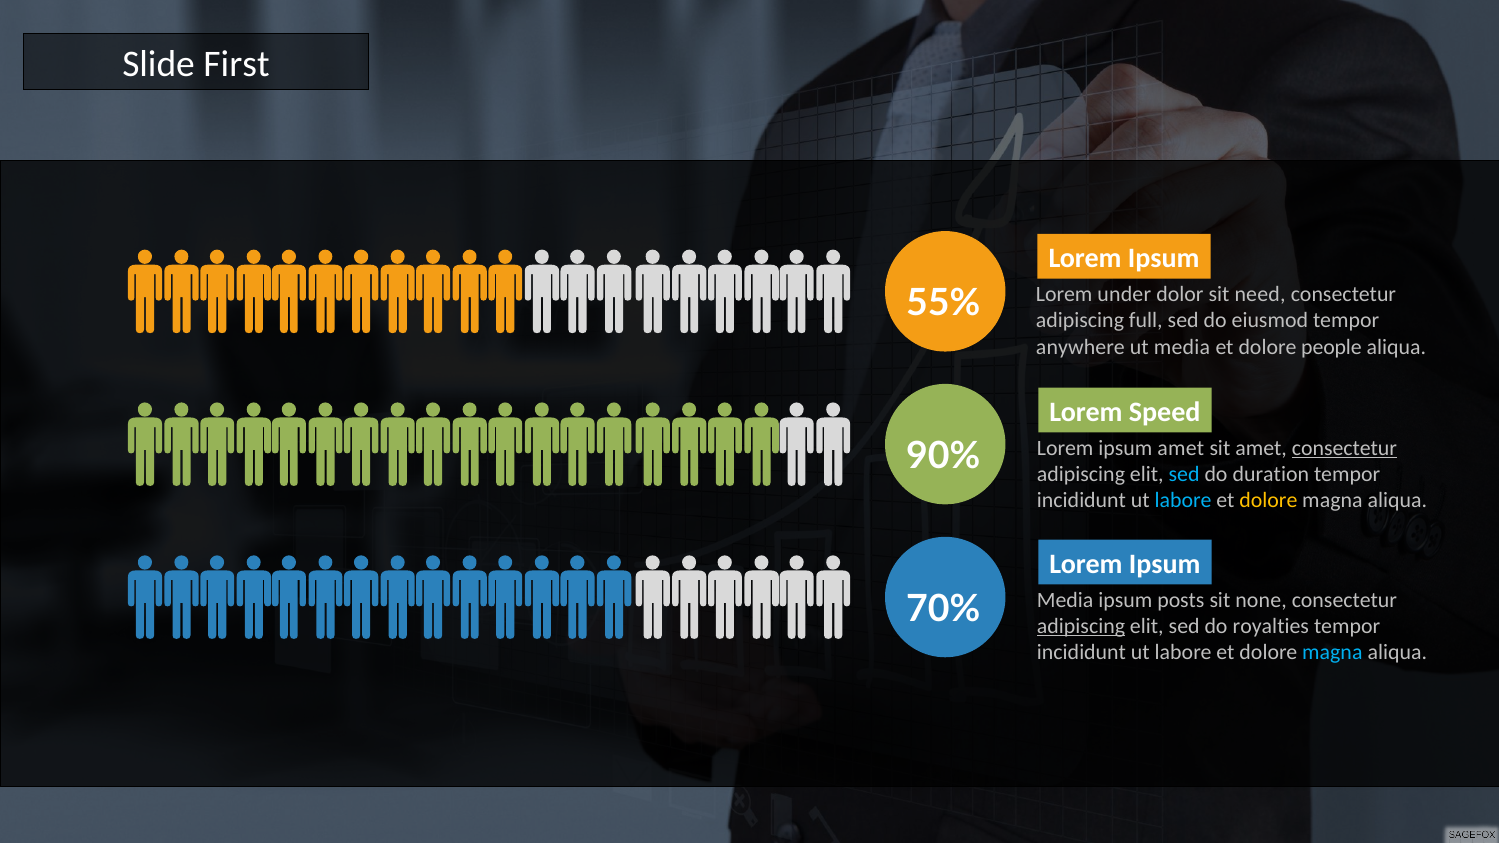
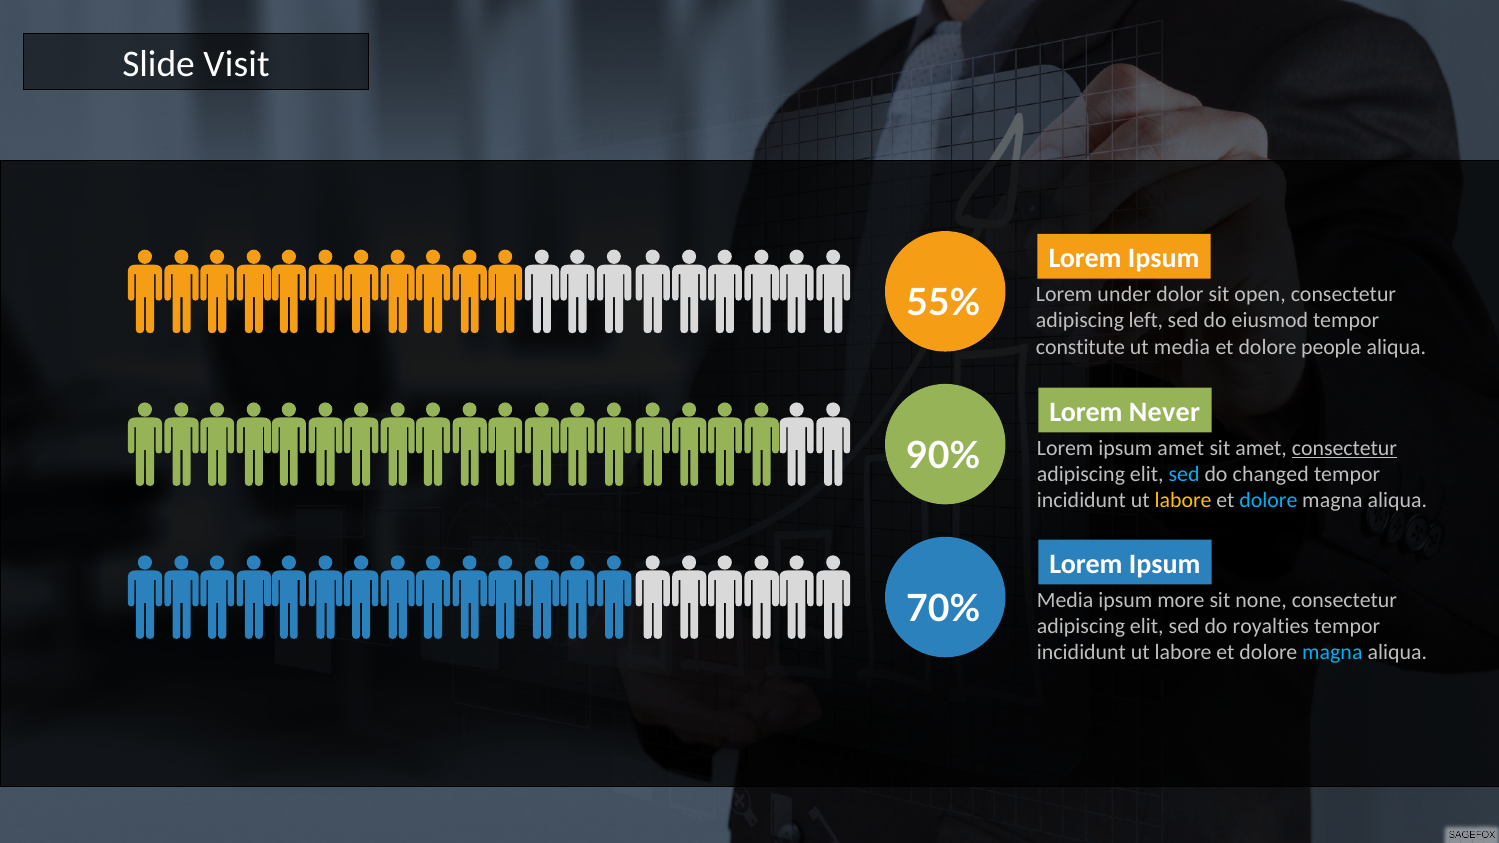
First: First -> Visit
need: need -> open
full: full -> left
anywhere: anywhere -> constitute
Speed: Speed -> Never
duration: duration -> changed
labore at (1183, 501) colour: light blue -> yellow
dolore at (1268, 501) colour: yellow -> light blue
posts: posts -> more
adipiscing at (1081, 626) underline: present -> none
